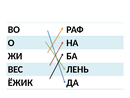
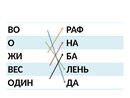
ЁЖИК: ЁЖИК -> ОДИН
